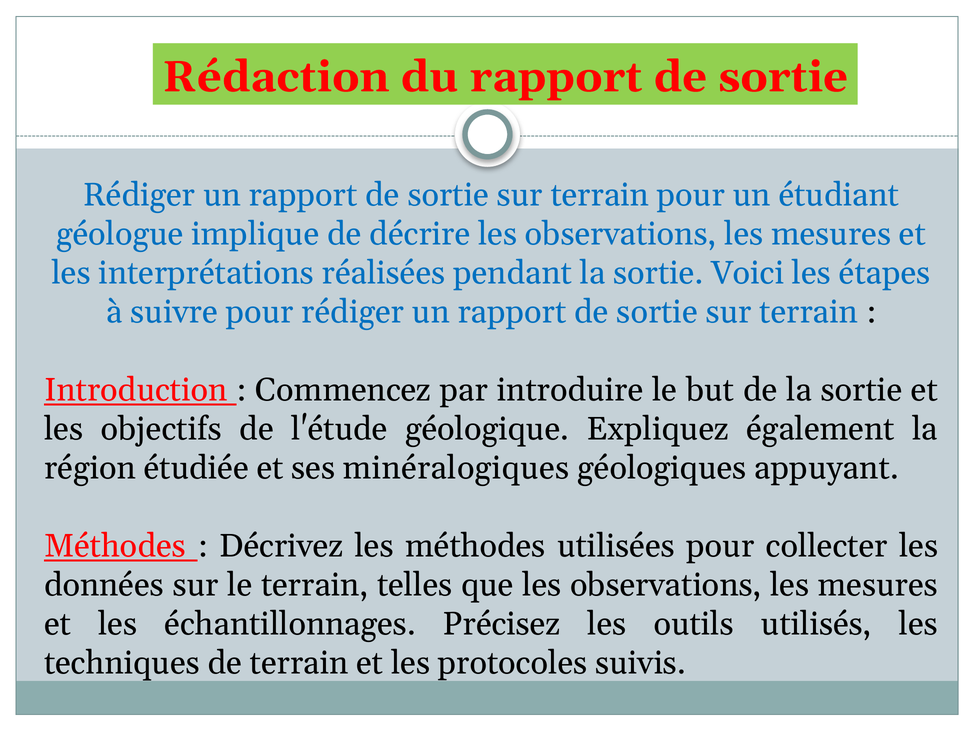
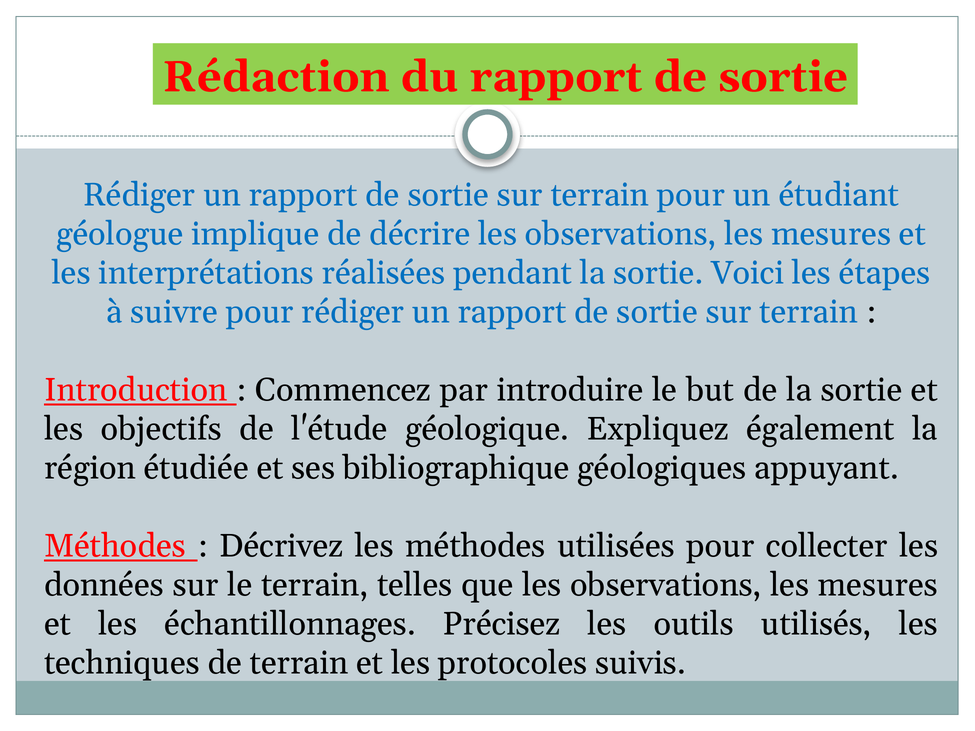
minéralogiques: minéralogiques -> bibliographique
